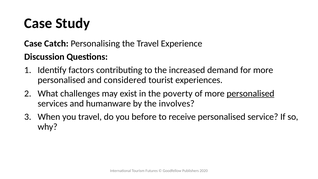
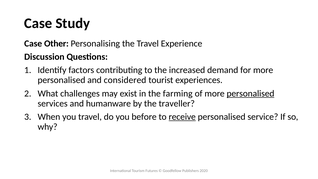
Catch: Catch -> Other
poverty: poverty -> farming
involves: involves -> traveller
receive underline: none -> present
